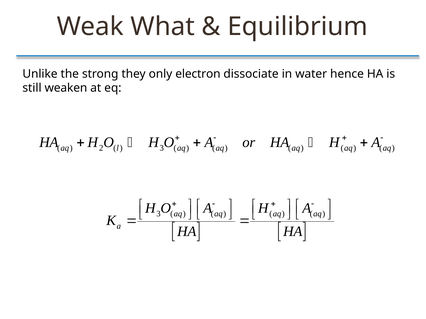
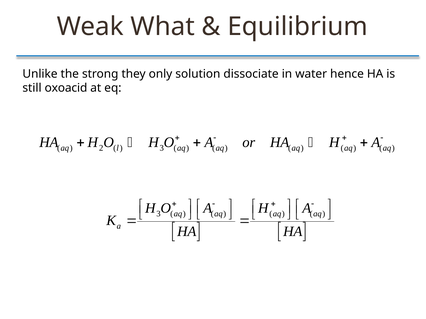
electron: electron -> solution
weaken: weaken -> oxoacid
